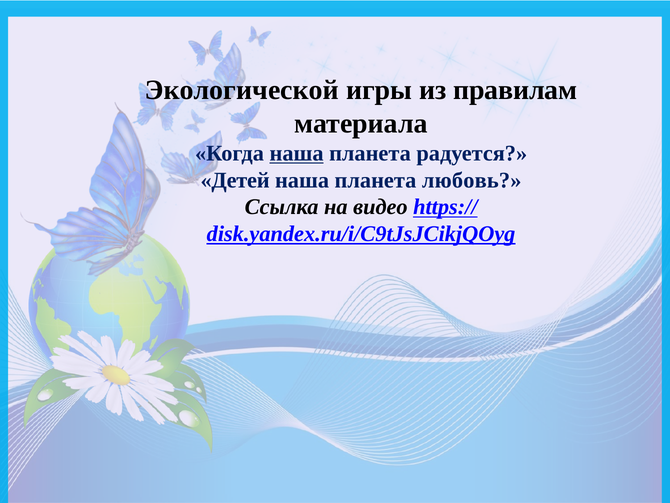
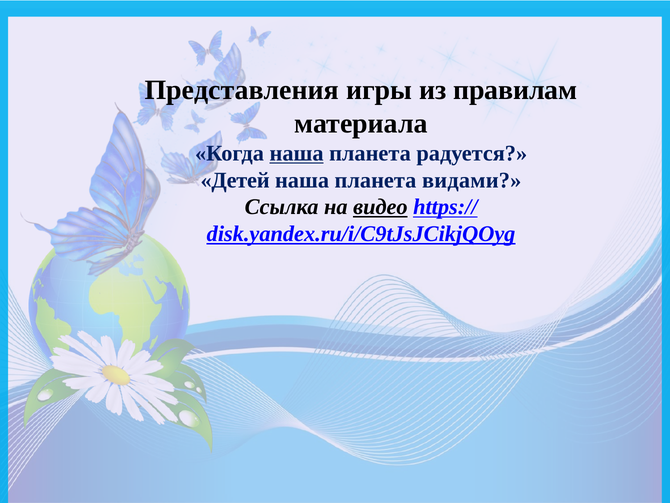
Экологической: Экологической -> Представления
любовь: любовь -> видами
видео underline: none -> present
